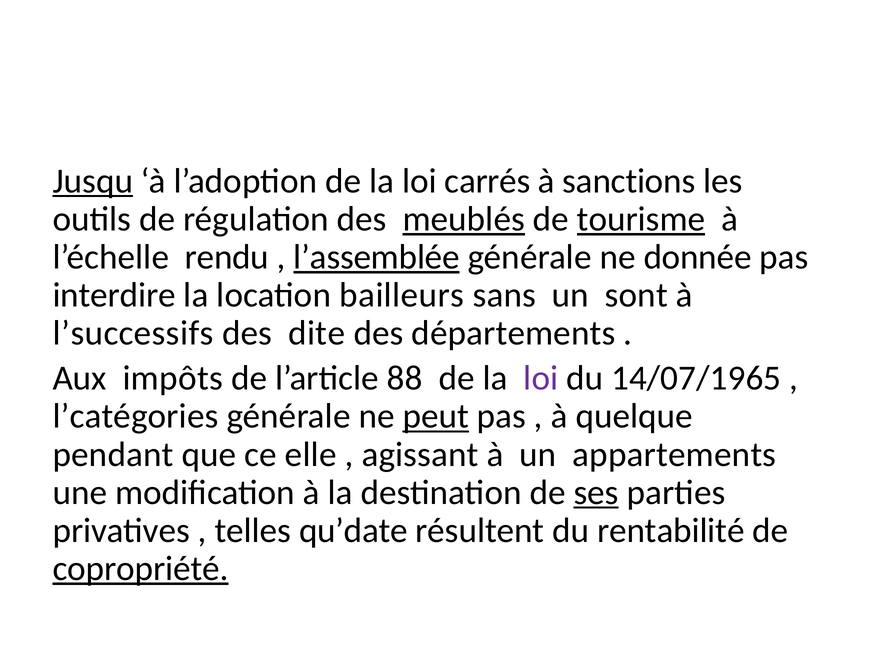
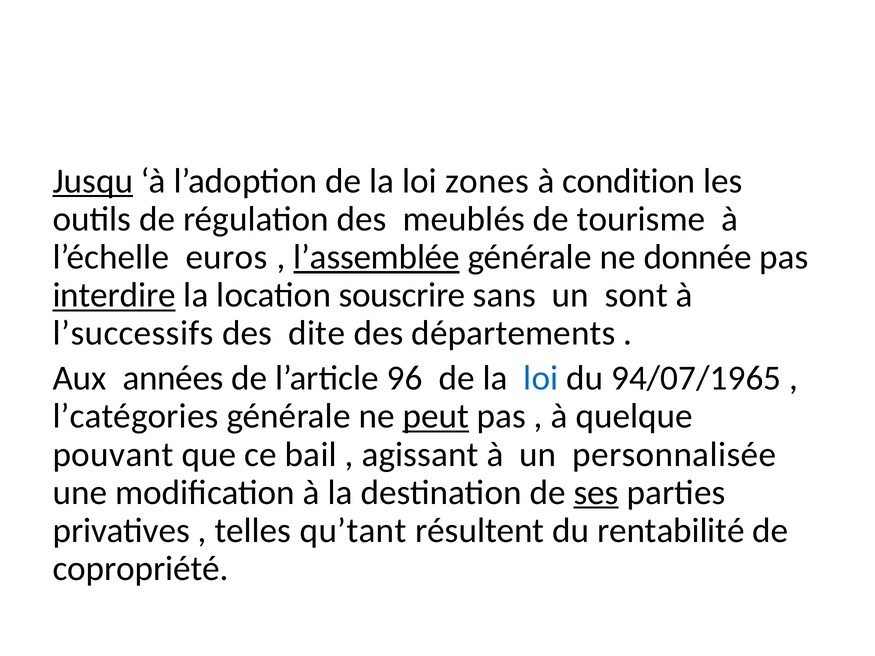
carrés: carrés -> zones
sanctions: sanctions -> condition
meublés underline: present -> none
tourisme underline: present -> none
rendu: rendu -> euros
interdire underline: none -> present
bailleurs: bailleurs -> souscrire
impôts: impôts -> années
88: 88 -> 96
loi at (541, 378) colour: purple -> blue
14/07/1965: 14/07/1965 -> 94/07/1965
pendant: pendant -> pouvant
elle: elle -> bail
appartements: appartements -> personnalisée
qu’date: qu’date -> qu’tant
copropriété underline: present -> none
